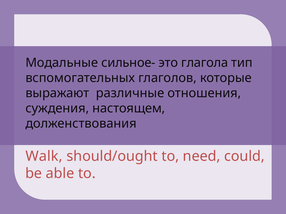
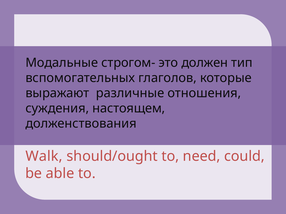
сильное-: сильное- -> строгом-
глагола: глагола -> должен
